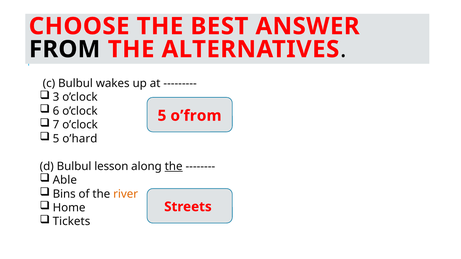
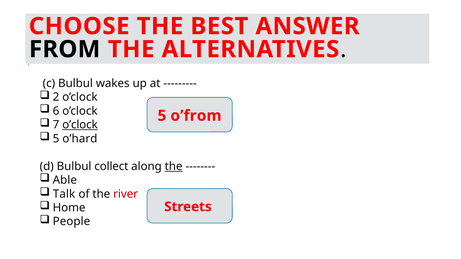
3: 3 -> 2
o’clock at (80, 125) underline: none -> present
lesson: lesson -> collect
Bins: Bins -> Talk
river colour: orange -> red
Tickets: Tickets -> People
